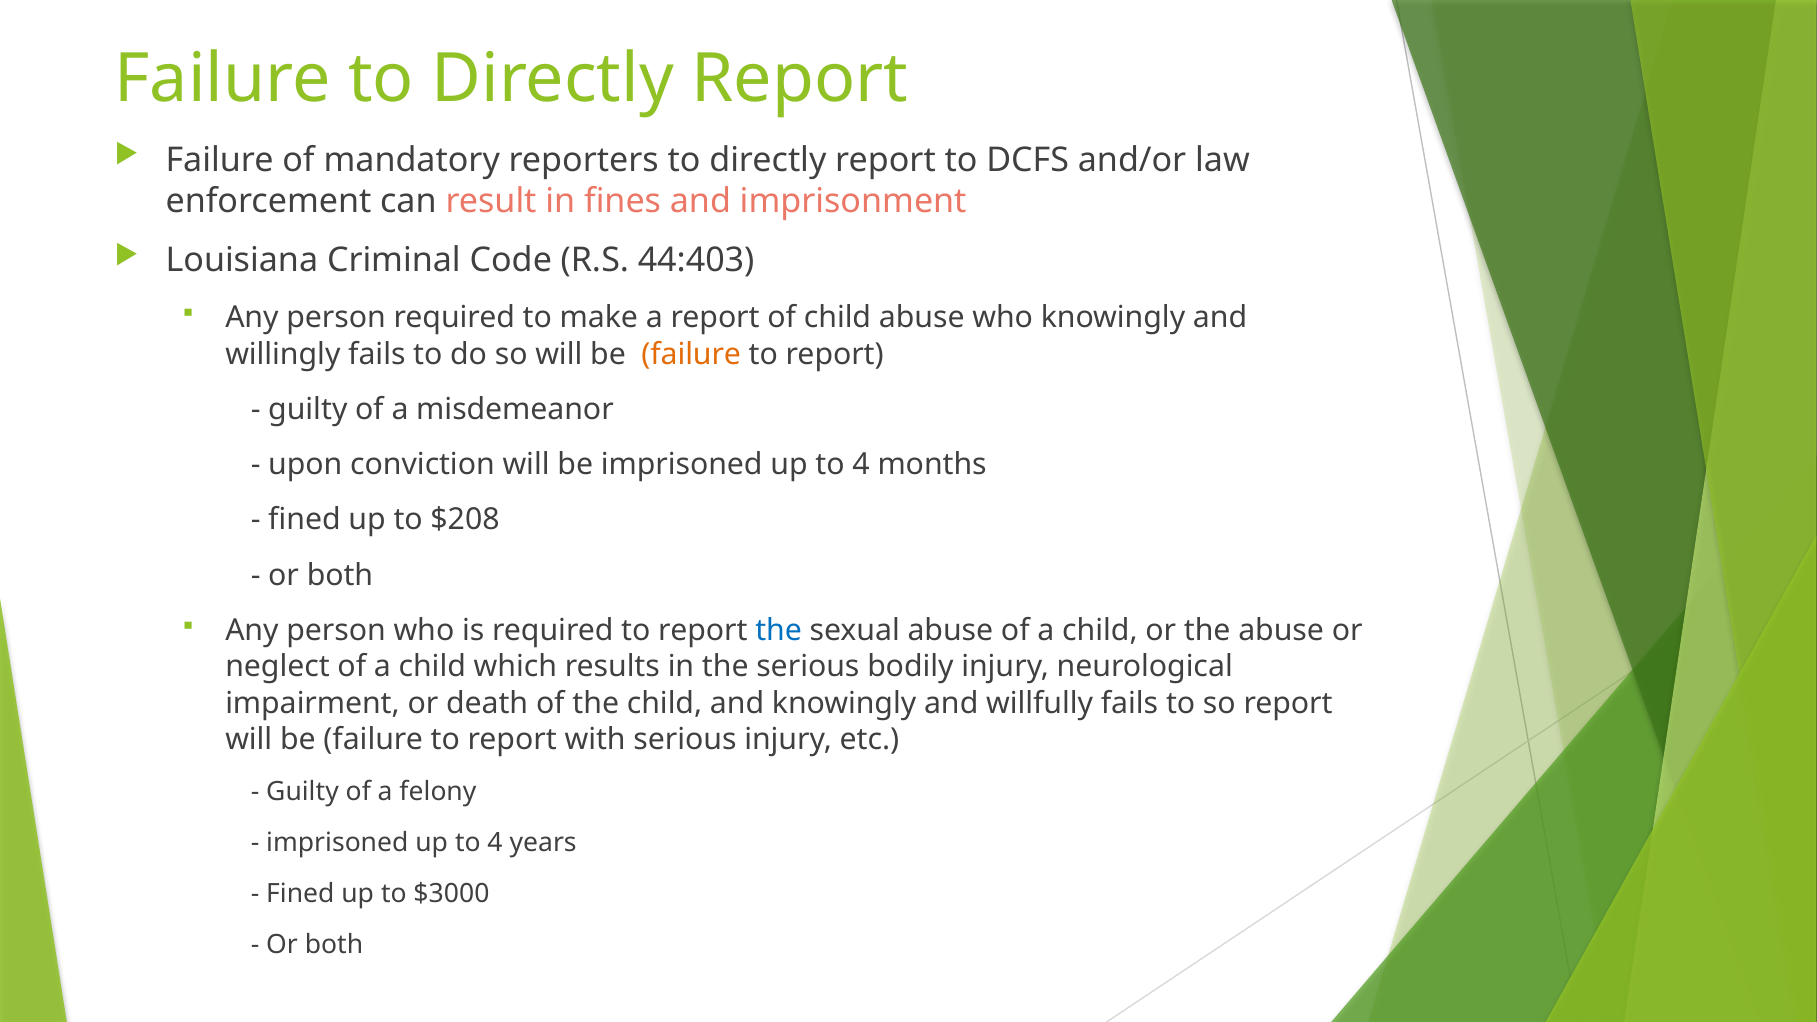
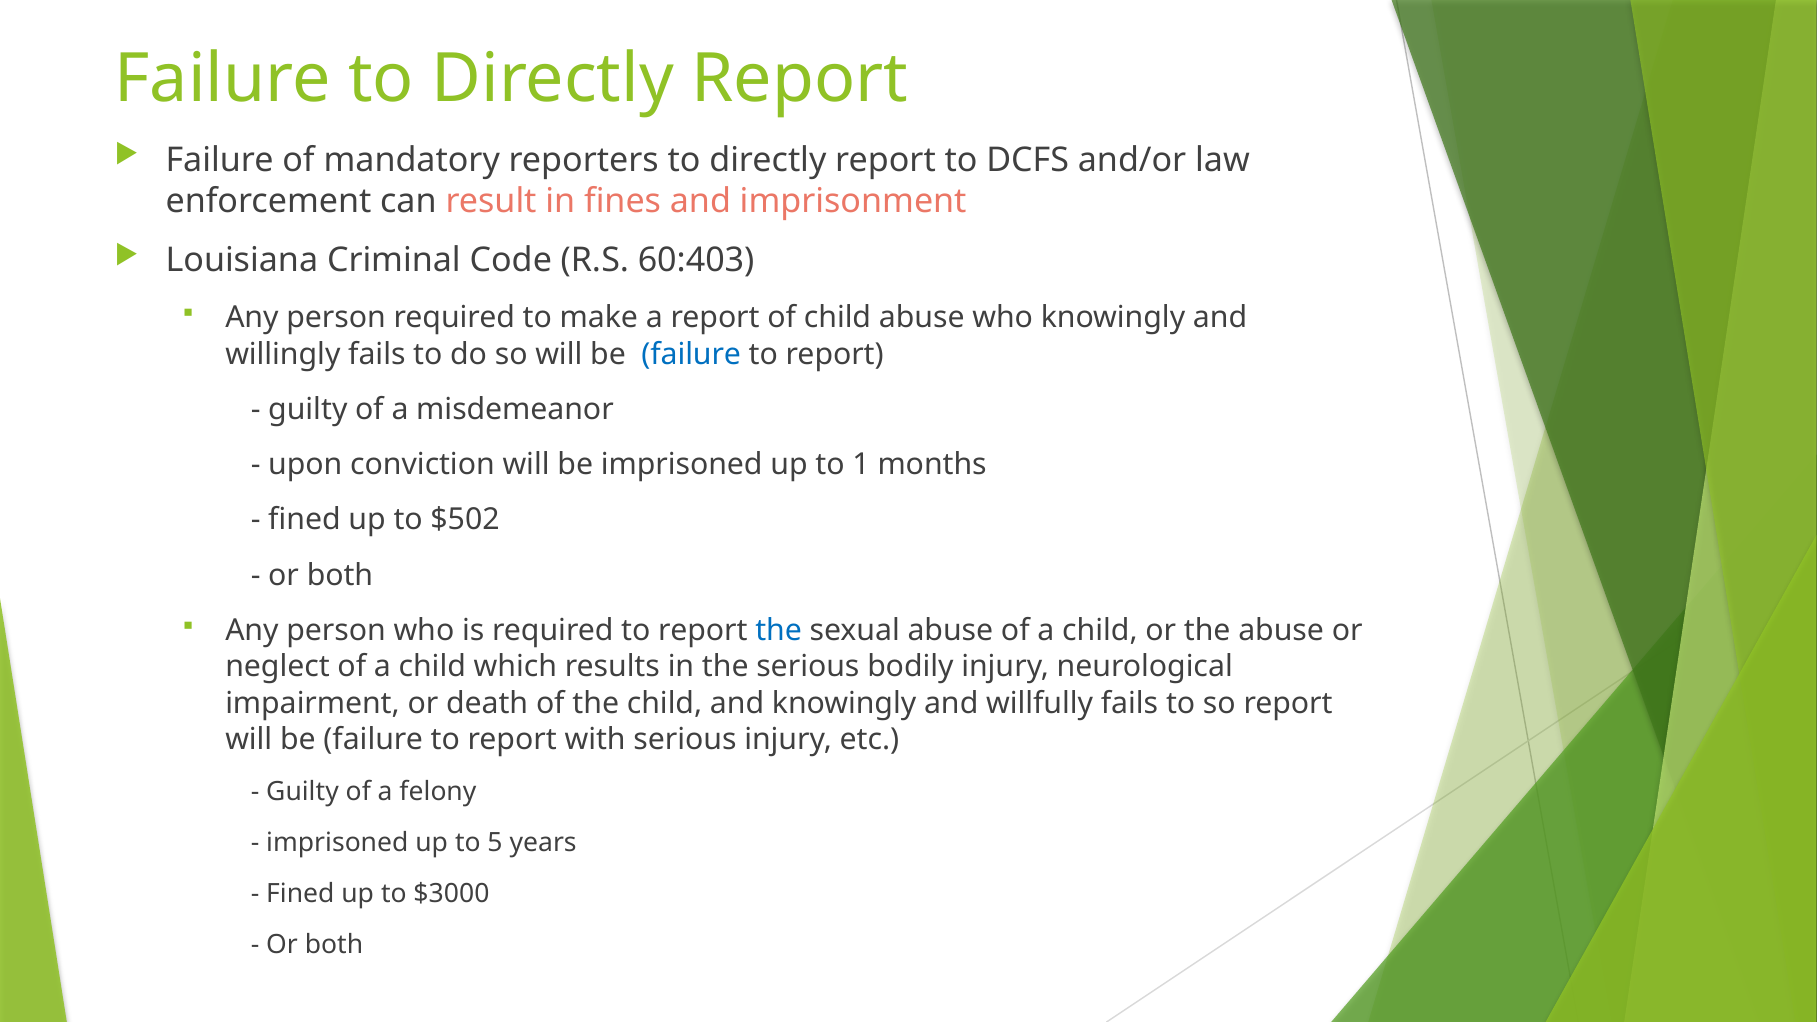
44:403: 44:403 -> 60:403
failure at (691, 354) colour: orange -> blue
4 at (861, 465): 4 -> 1
$208: $208 -> $502
4 at (495, 843): 4 -> 5
